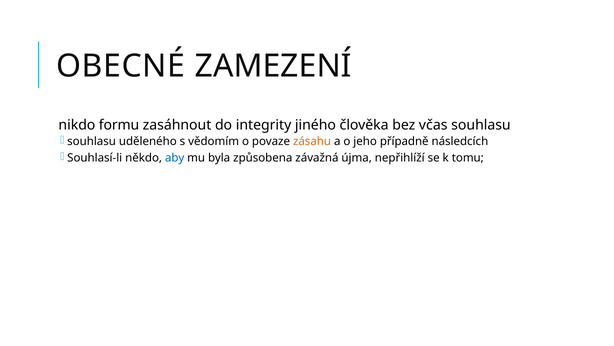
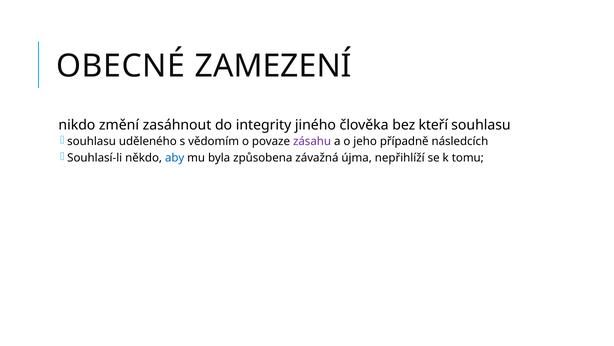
formu: formu -> změní
včas: včas -> kteří
zásahu colour: orange -> purple
